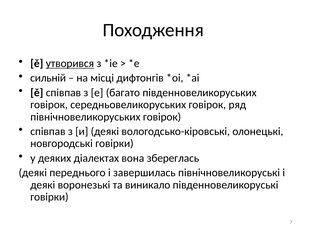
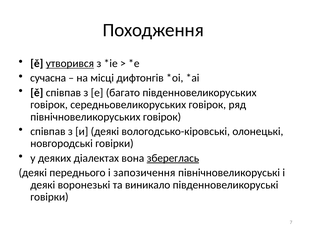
сильній: сильній -> сучасна
збереглась underline: none -> present
завершилась: завершилась -> запозичення
